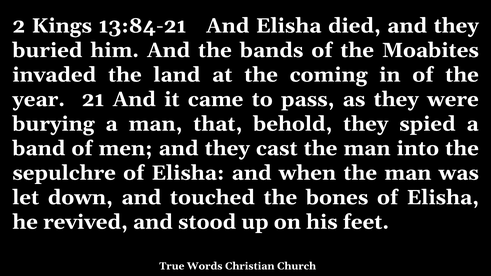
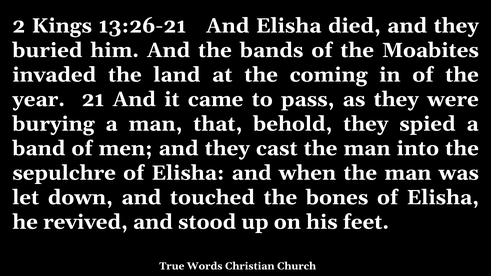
13:84-21: 13:84-21 -> 13:26-21
